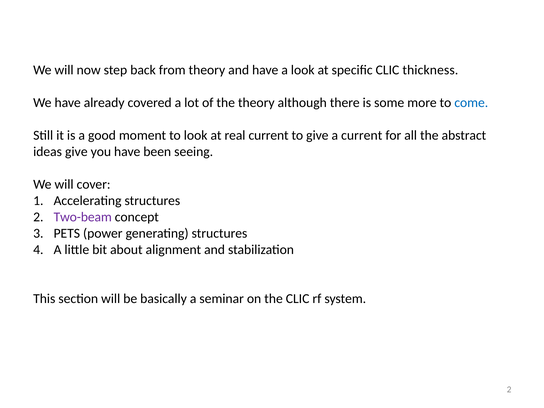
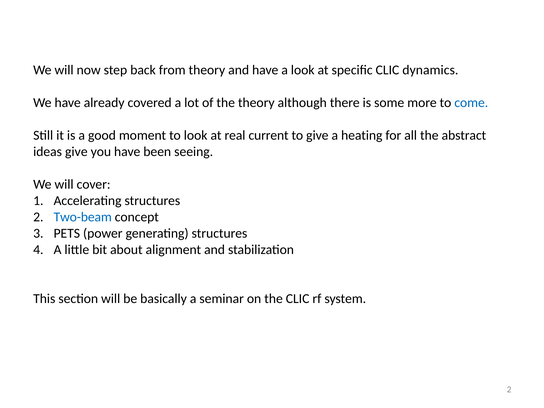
thickness: thickness -> dynamics
a current: current -> heating
Two-beam colour: purple -> blue
